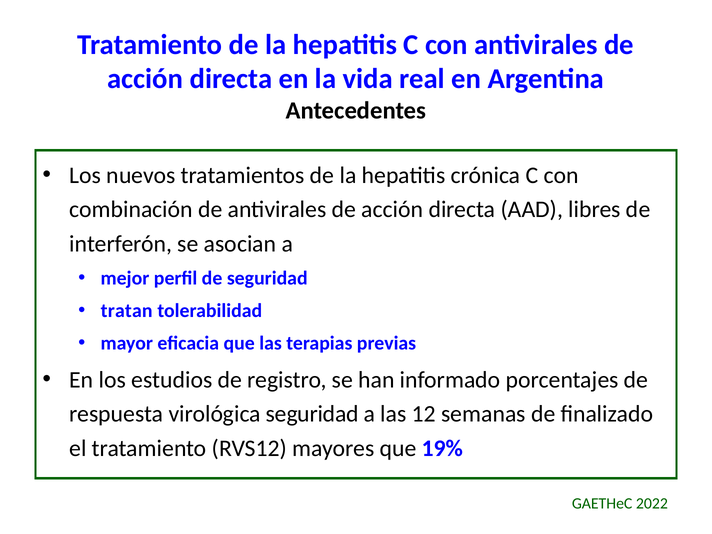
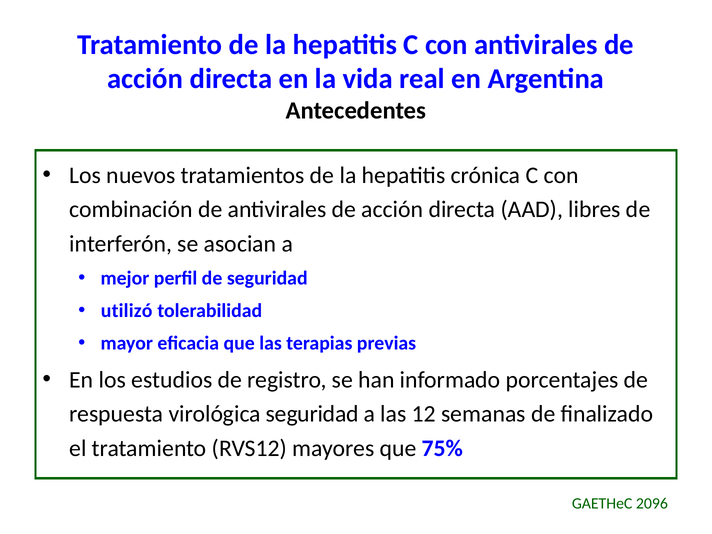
tratan: tratan -> utilizó
19%: 19% -> 75%
2022: 2022 -> 2096
